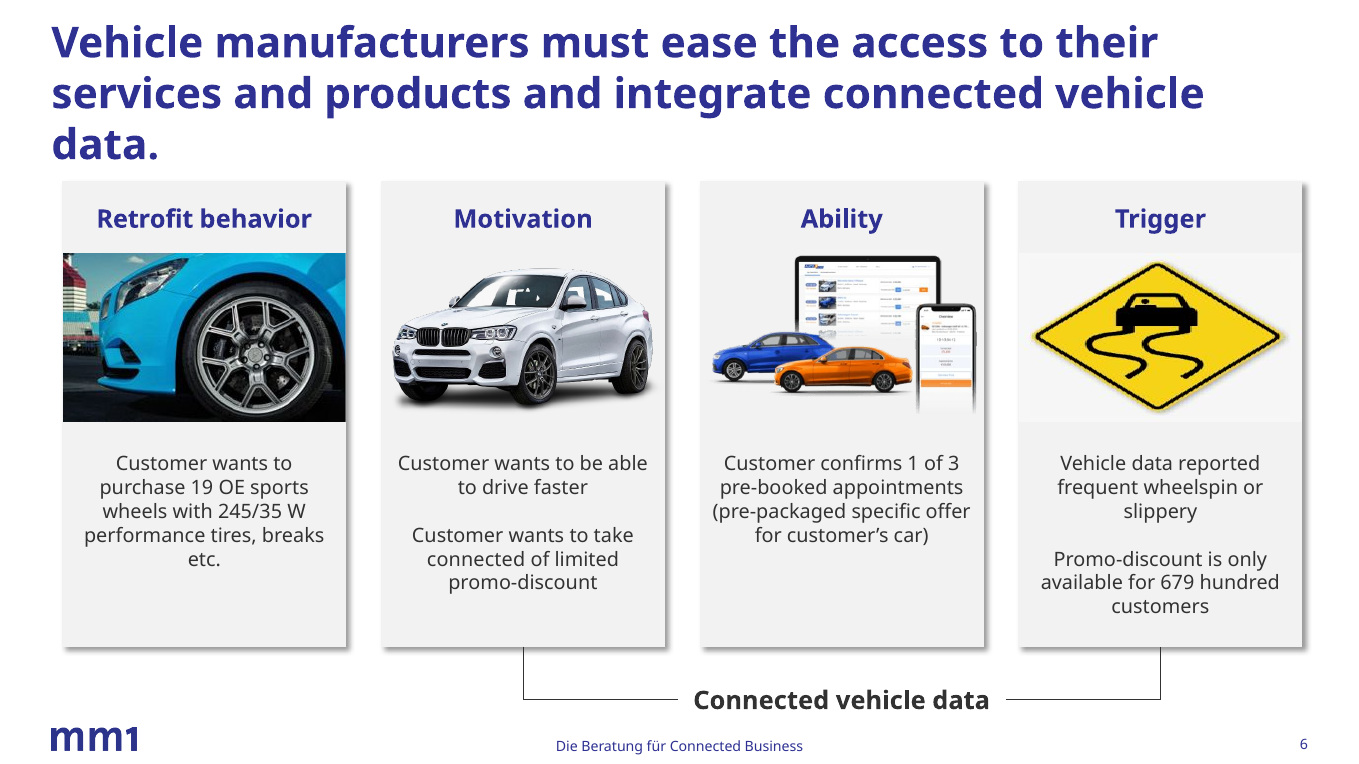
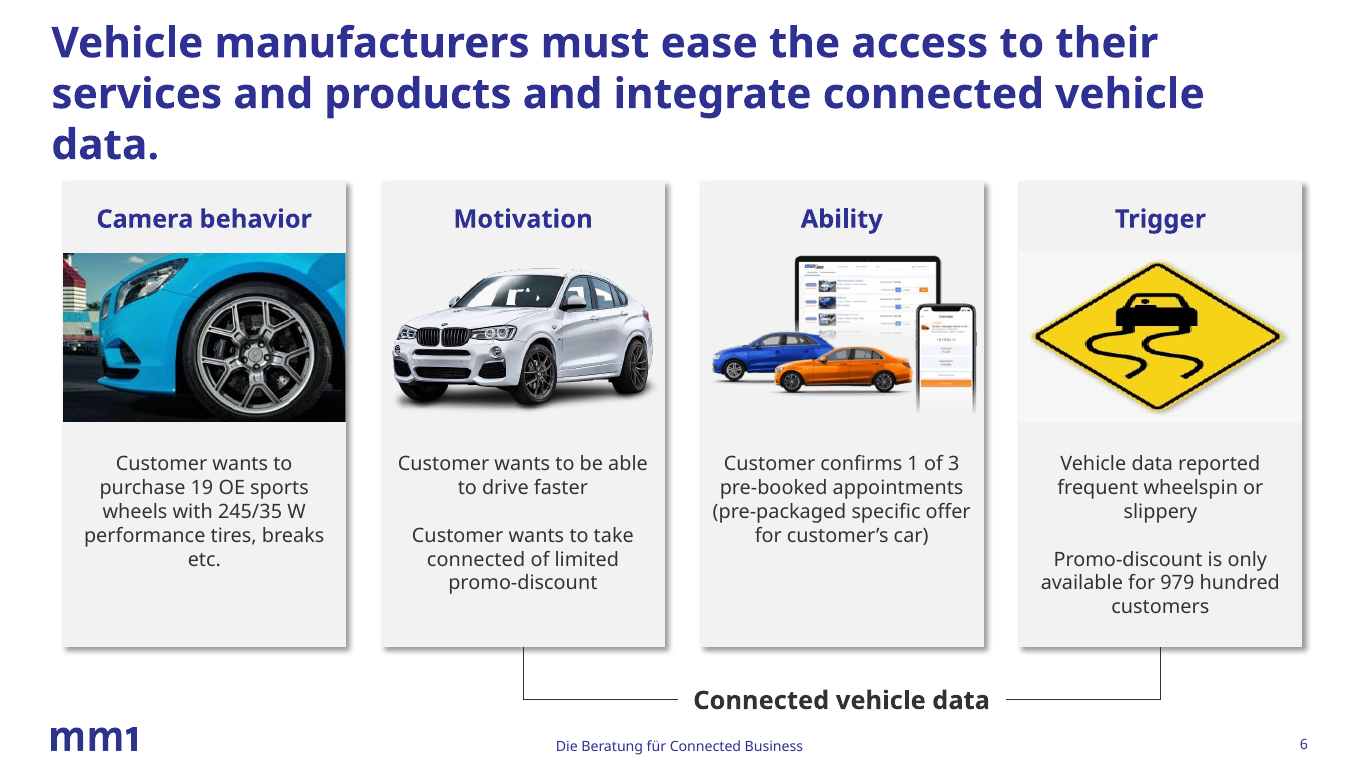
Retrofit: Retrofit -> Camera
679: 679 -> 979
